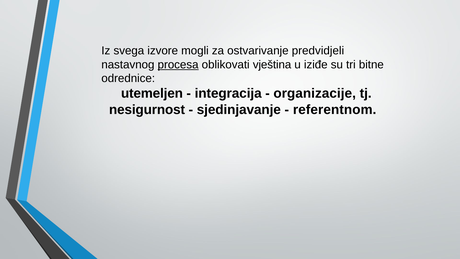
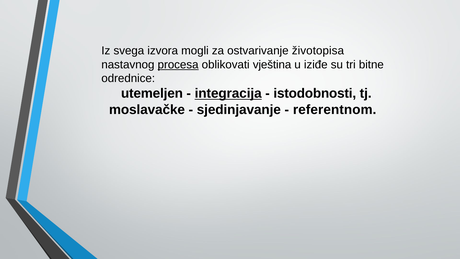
izvore: izvore -> izvora
predvidjeli: predvidjeli -> životopisa
integracija underline: none -> present
organizacije: organizacije -> istodobnosti
nesigurnost: nesigurnost -> moslavačke
